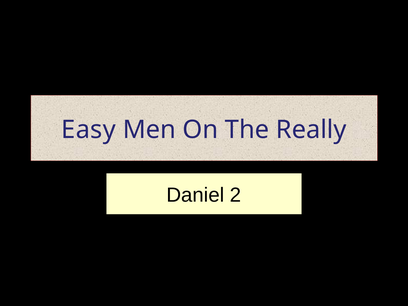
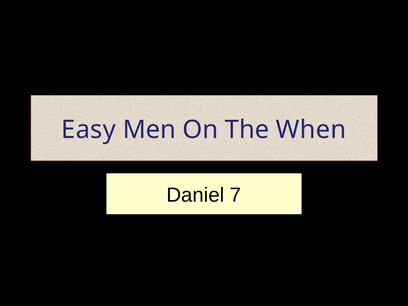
Really: Really -> When
2: 2 -> 7
